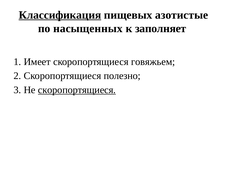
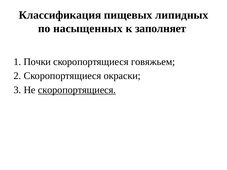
Классификация underline: present -> none
азотистые: азотистые -> липидных
Имеет: Имеет -> Почки
полезно: полезно -> окраски
